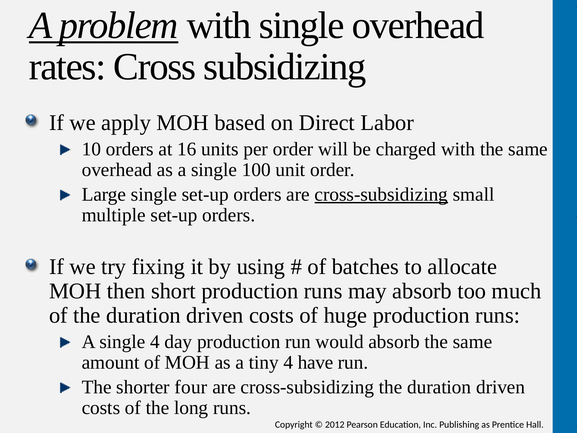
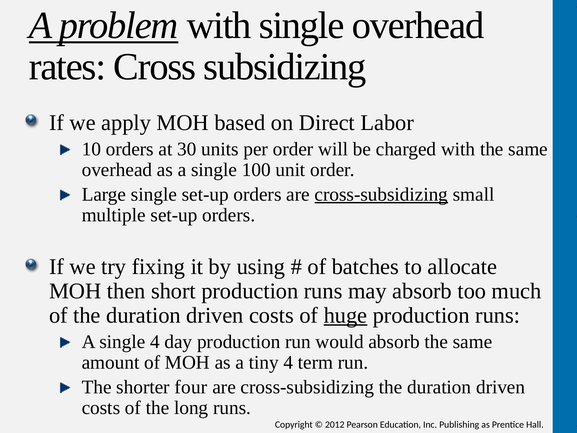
16: 16 -> 30
huge underline: none -> present
have: have -> term
